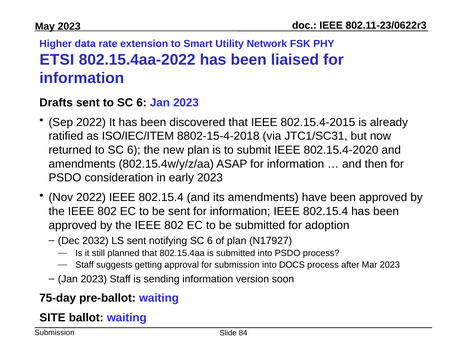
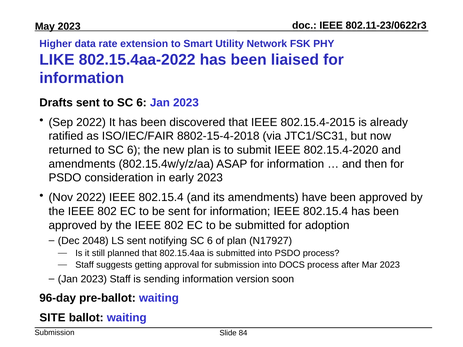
ETSI: ETSI -> LIKE
ISO/IEC/ITEM: ISO/IEC/ITEM -> ISO/IEC/FAIR
2032: 2032 -> 2048
75-day: 75-day -> 96-day
